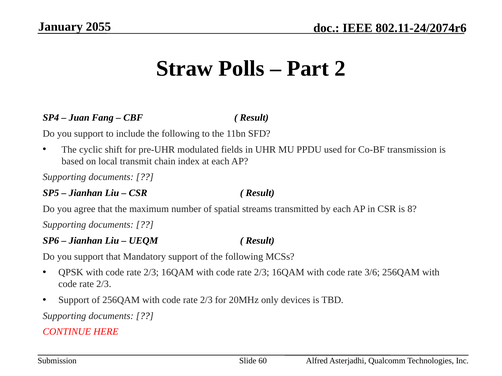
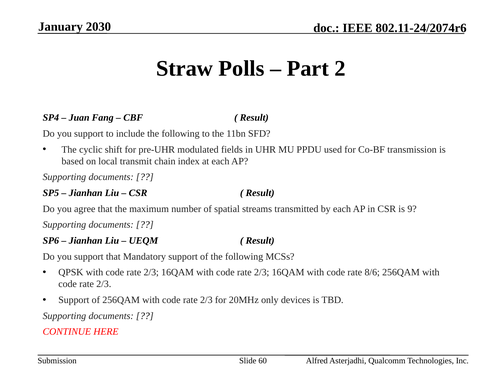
2055: 2055 -> 2030
8: 8 -> 9
3/6: 3/6 -> 8/6
